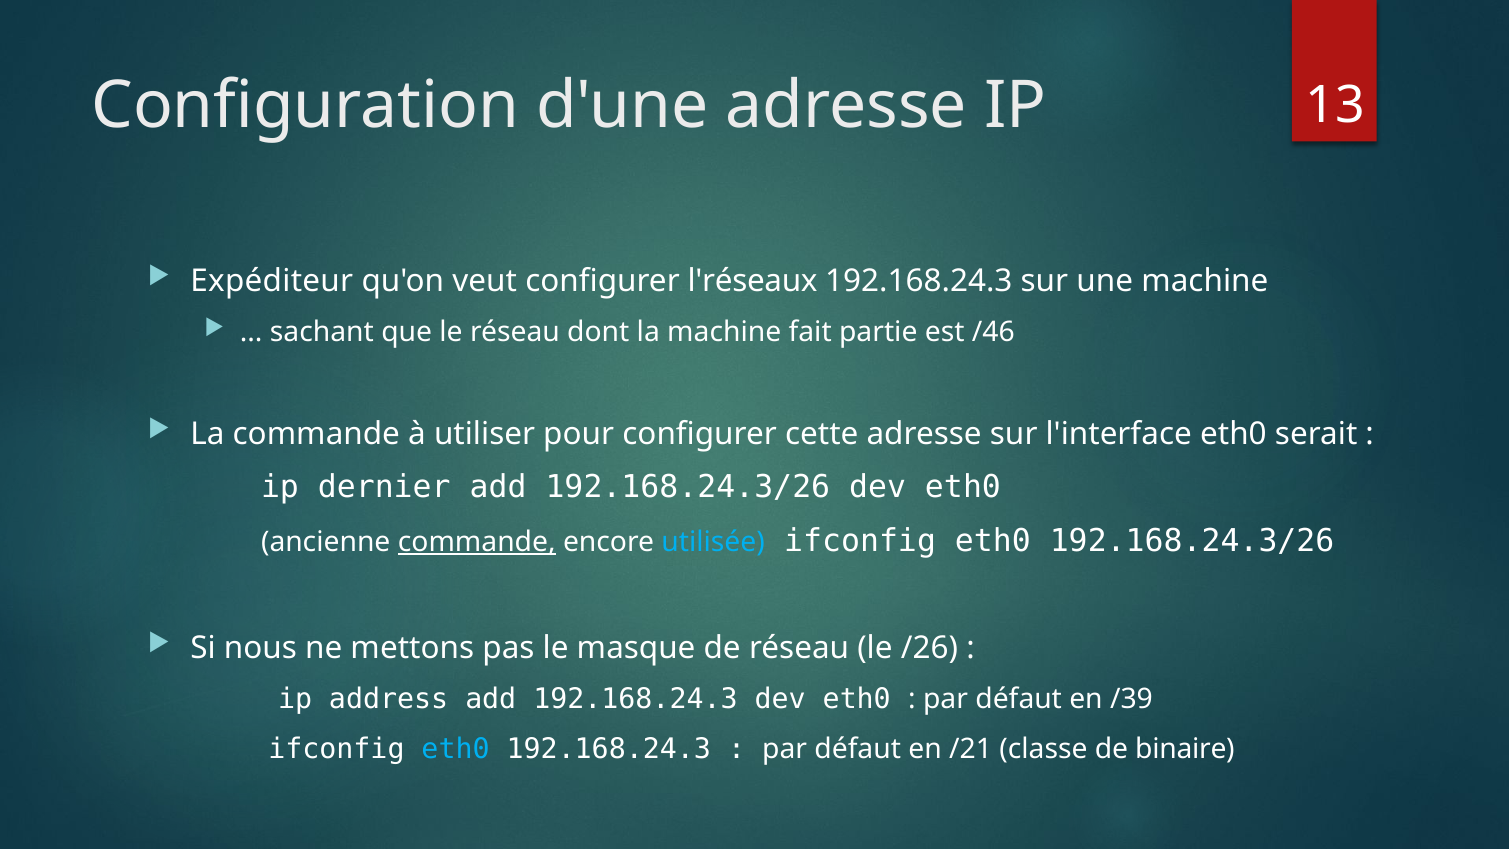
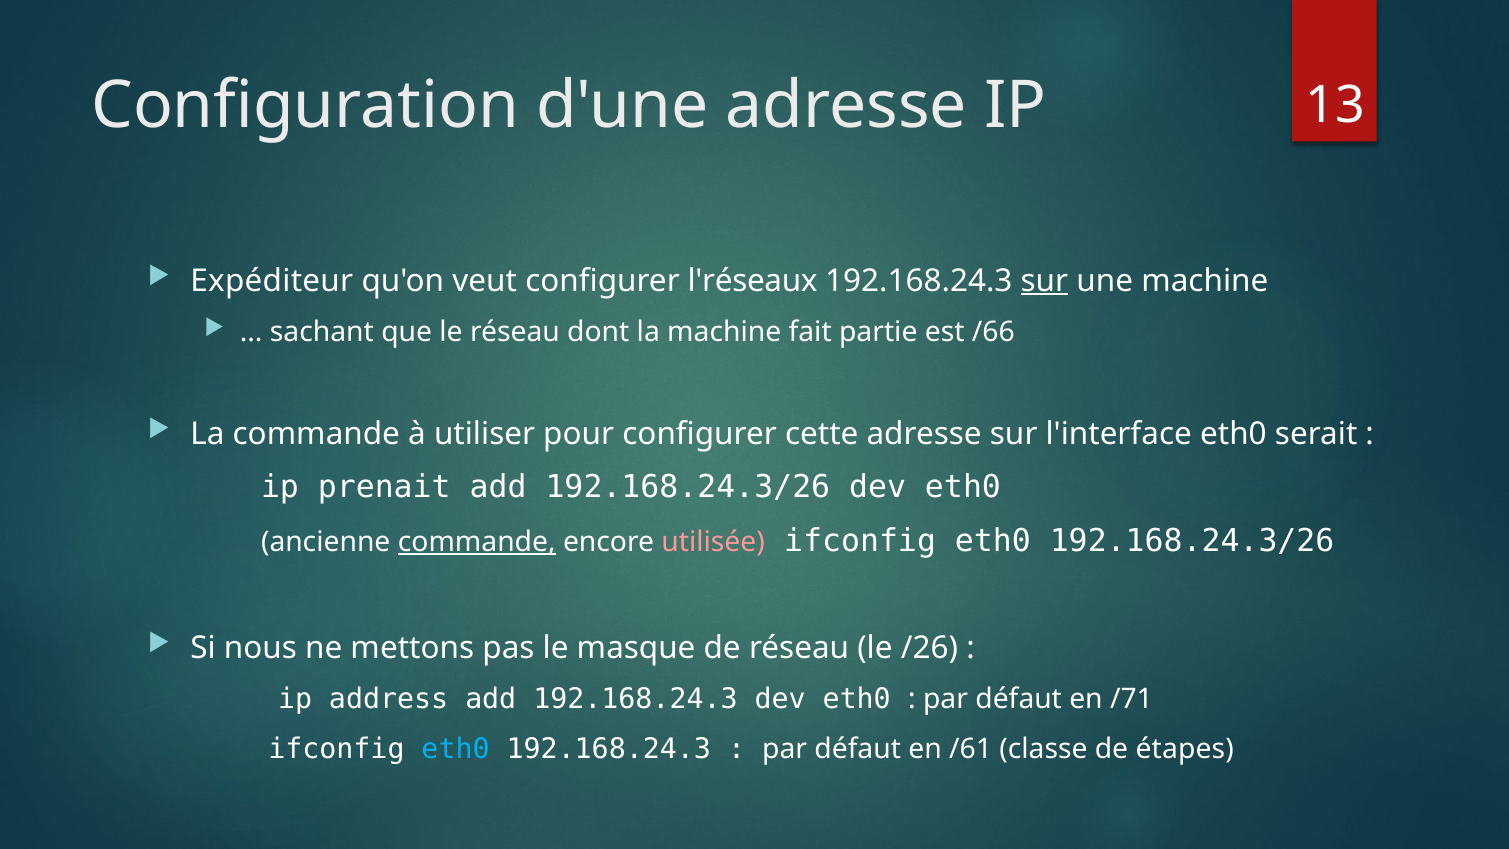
sur at (1044, 281) underline: none -> present
/46: /46 -> /66
dernier: dernier -> prenait
utilisée colour: light blue -> pink
/39: /39 -> /71
/21: /21 -> /61
binaire: binaire -> étapes
